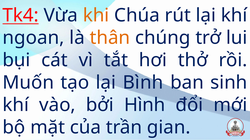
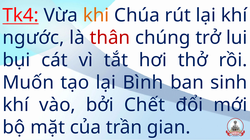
ngoan: ngoan -> ngước
thân colour: orange -> red
Hình: Hình -> Chết
